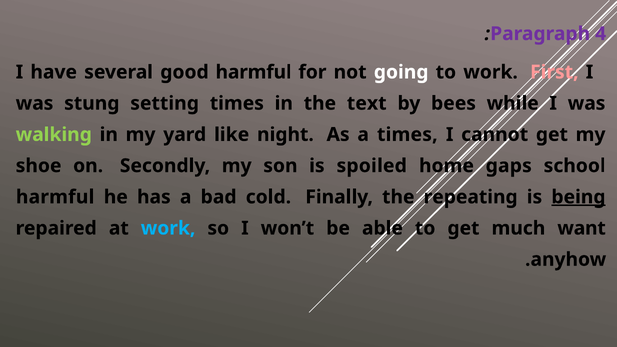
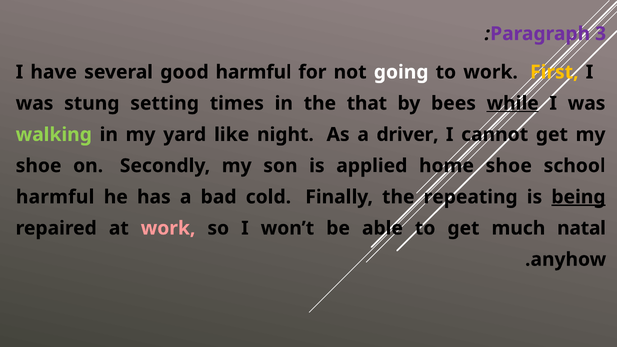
4: 4 -> 3
First colour: pink -> yellow
text: text -> that
while underline: none -> present
a times: times -> driver
spoiled: spoiled -> applied
home gaps: gaps -> shoe
work at (168, 228) colour: light blue -> pink
want: want -> natal
